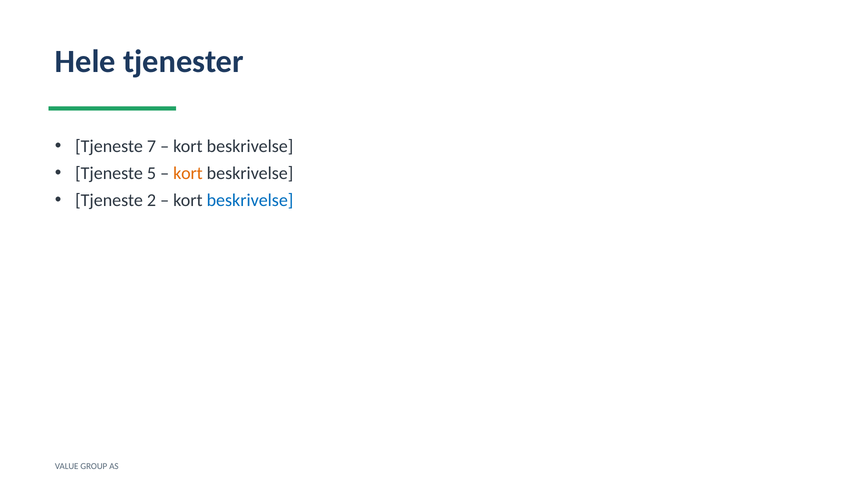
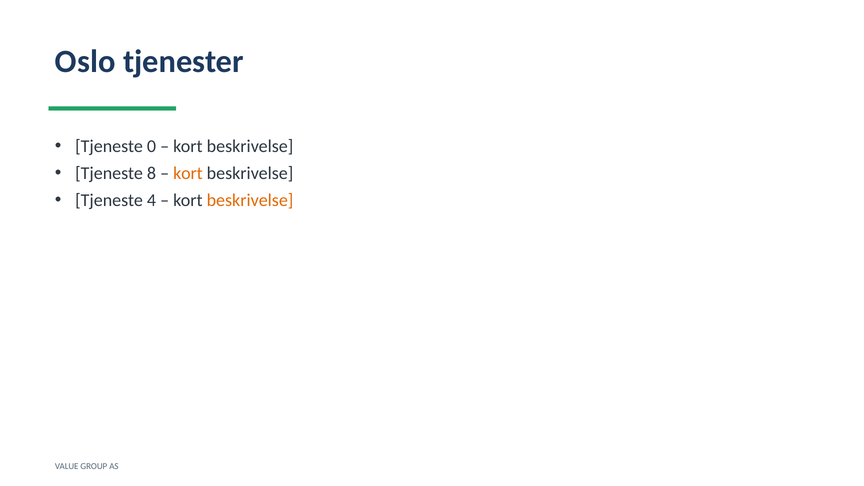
Hele: Hele -> Oslo
7: 7 -> 0
5: 5 -> 8
2: 2 -> 4
beskrivelse at (250, 200) colour: blue -> orange
